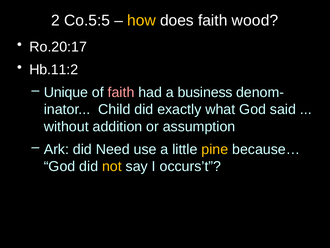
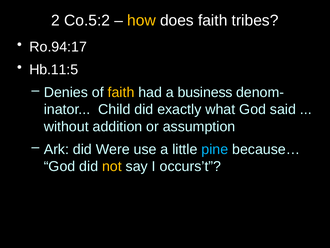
Co.5:5: Co.5:5 -> Co.5:2
wood: wood -> tribes
Ro.20:17: Ro.20:17 -> Ro.94:17
Hb.11:2: Hb.11:2 -> Hb.11:5
Unique: Unique -> Denies
faith at (121, 92) colour: pink -> yellow
Need: Need -> Were
pine colour: yellow -> light blue
